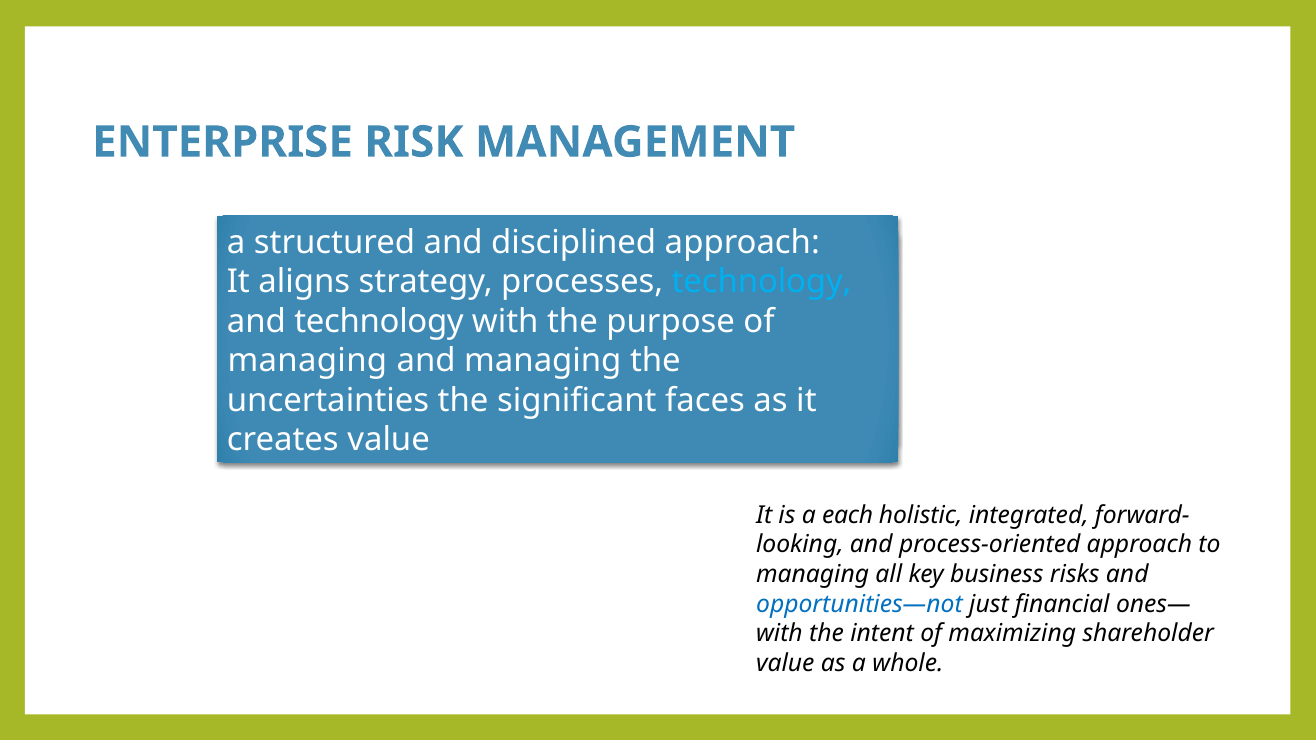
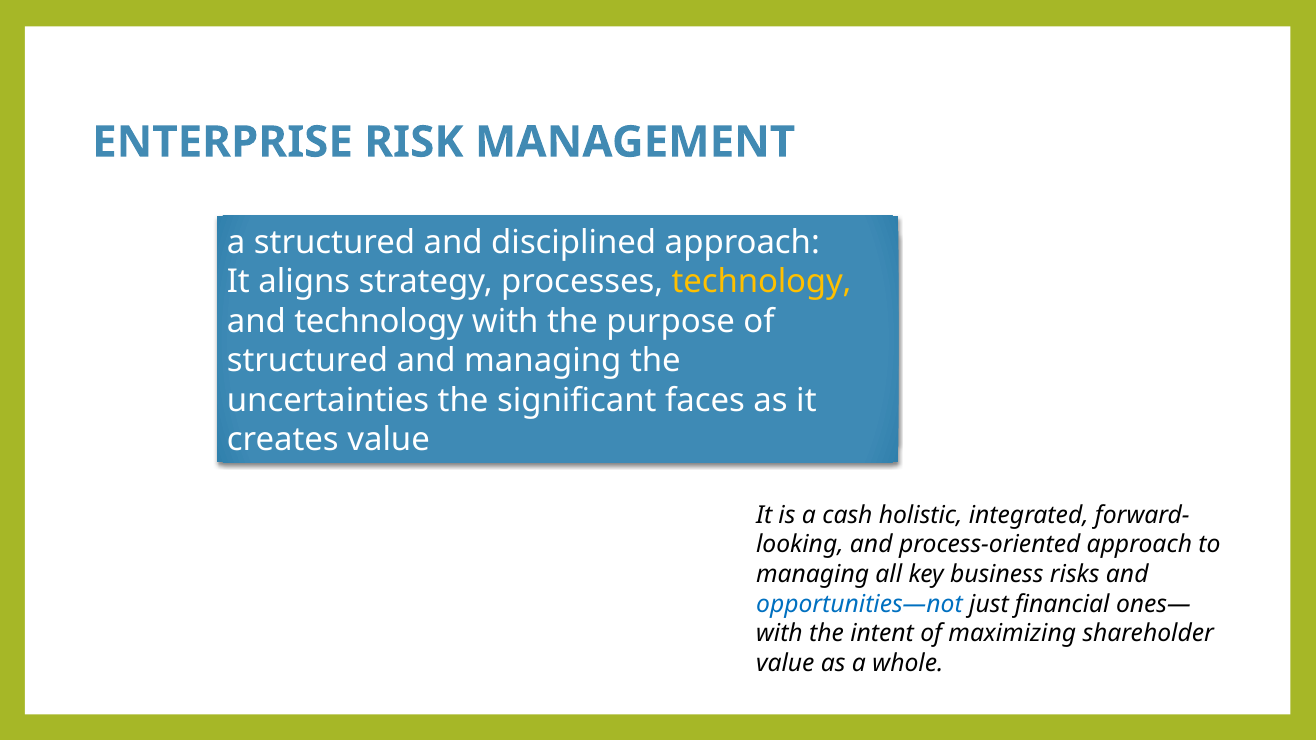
technology at (762, 282) colour: light blue -> yellow
managing at (307, 361): managing -> structured
each: each -> cash
